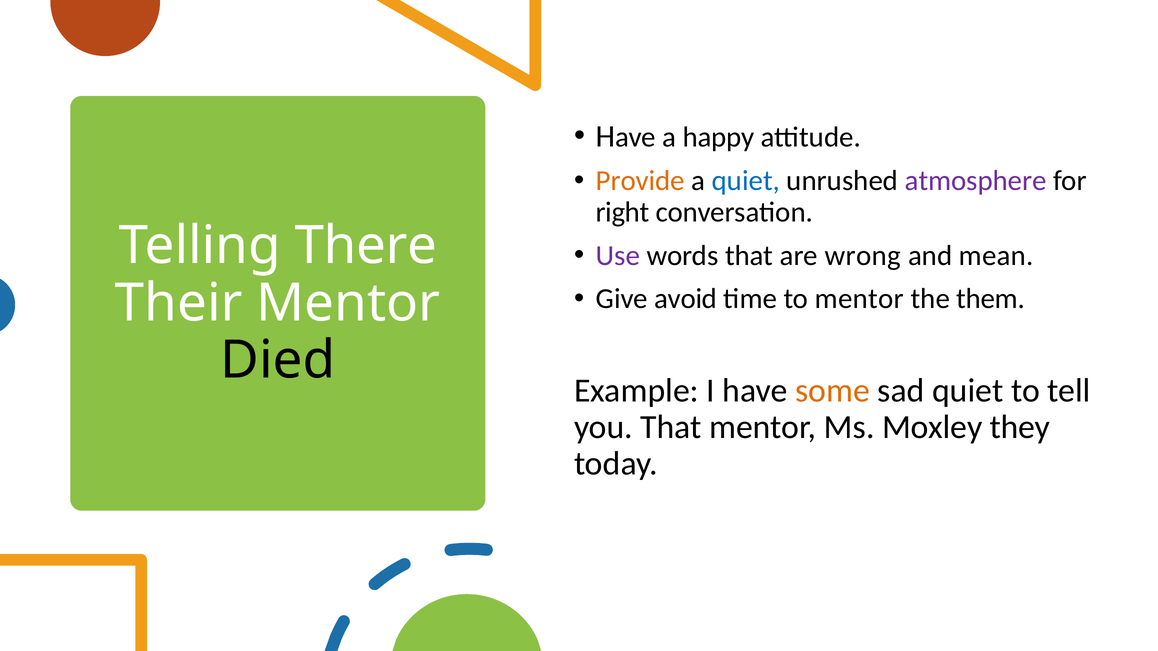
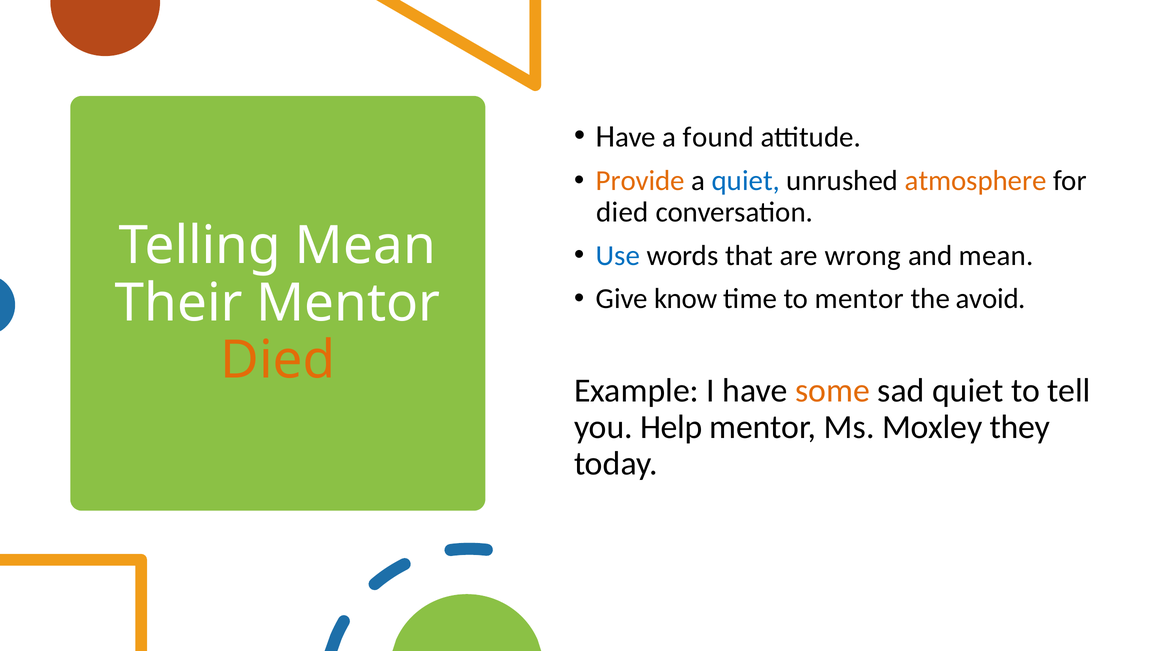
happy: happy -> found
atmosphere colour: purple -> orange
right at (623, 212): right -> died
Telling There: There -> Mean
Use colour: purple -> blue
avoid: avoid -> know
them: them -> avoid
Died at (278, 361) colour: black -> orange
you That: That -> Help
